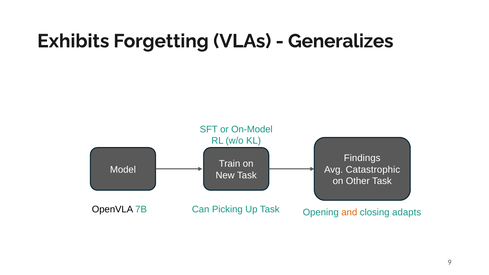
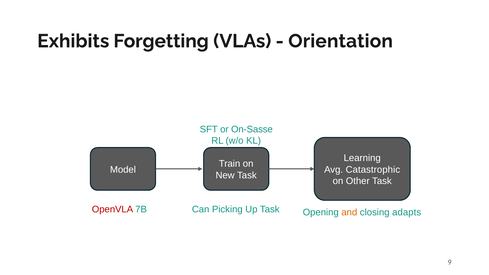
Generalizes: Generalizes -> Orientation
On-Model: On-Model -> On-Sasse
Findings: Findings -> Learning
OpenVLA colour: black -> red
